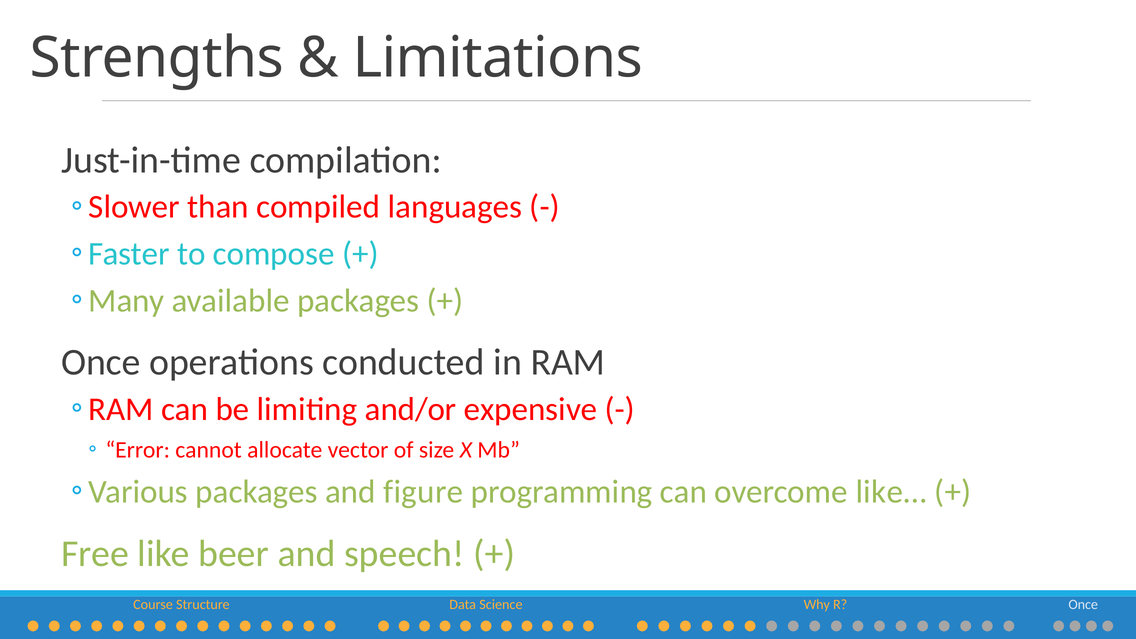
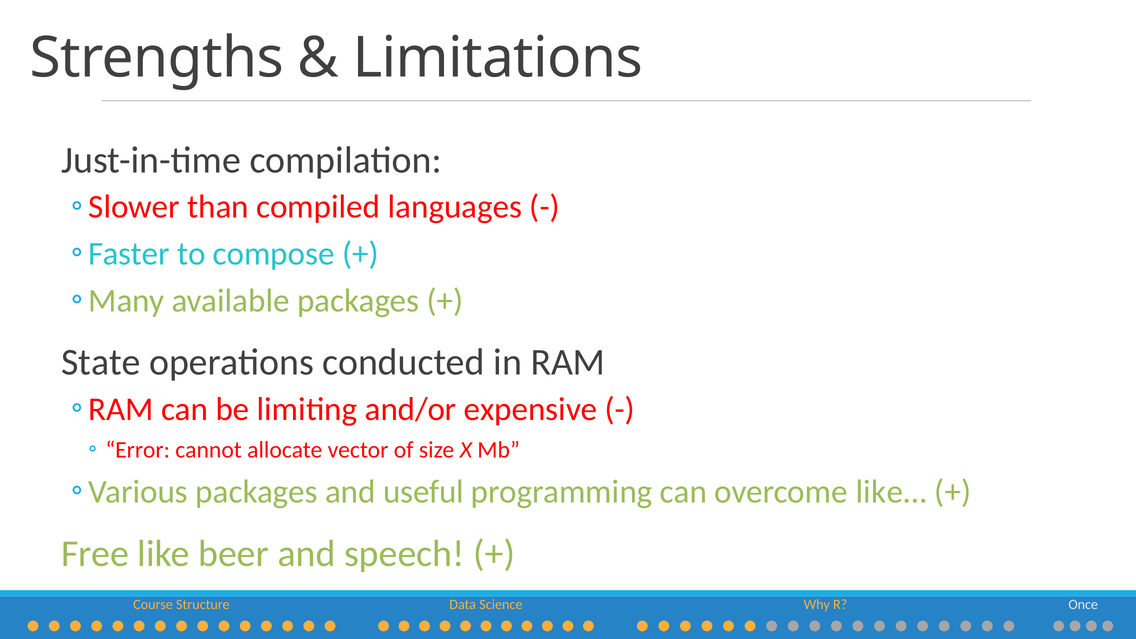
Once at (101, 362): Once -> State
figure: figure -> useful
